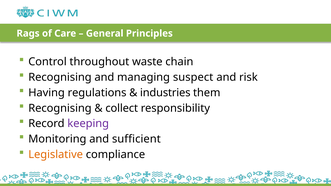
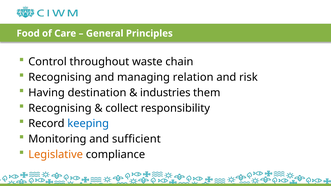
Rags: Rags -> Food
suspect: suspect -> relation
regulations: regulations -> destination
keeping colour: purple -> blue
